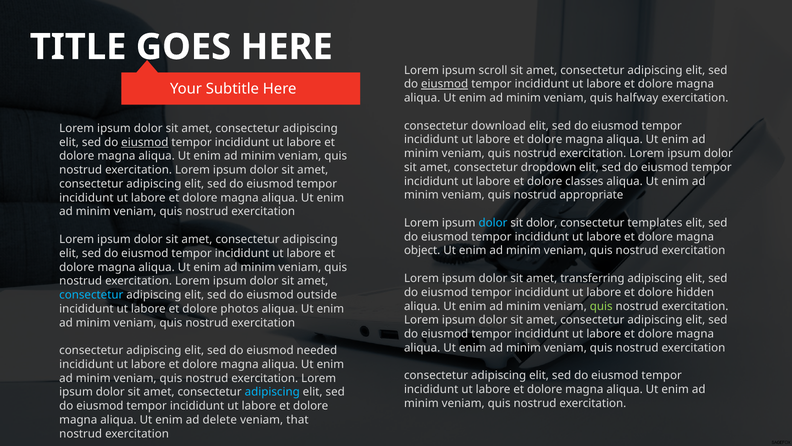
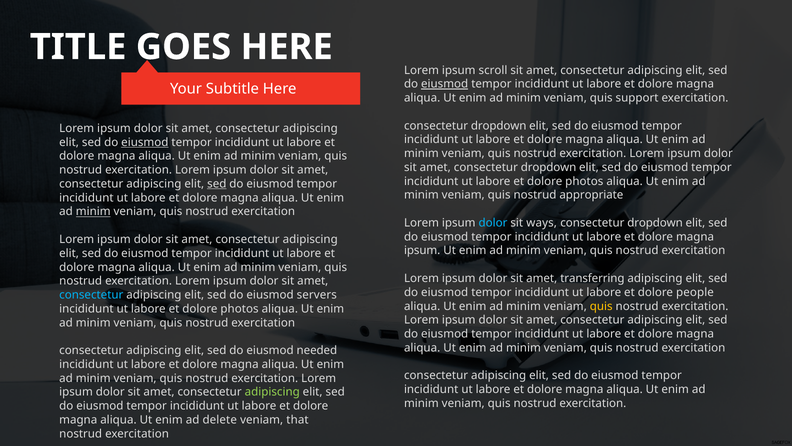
halfway: halfway -> support
download at (499, 126): download -> dropdown
classes at (584, 181): classes -> photos
sed at (217, 184) underline: none -> present
minim at (93, 211) underline: none -> present
sit dolor: dolor -> ways
templates at (655, 223): templates -> dropdown
object at (422, 250): object -> ipsum
hidden: hidden -> people
outside: outside -> servers
quis at (601, 306) colour: light green -> yellow
adipiscing at (272, 392) colour: light blue -> light green
